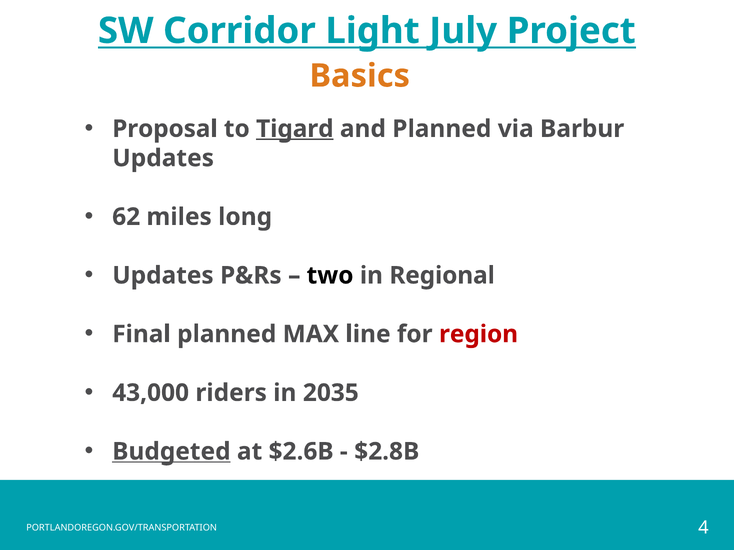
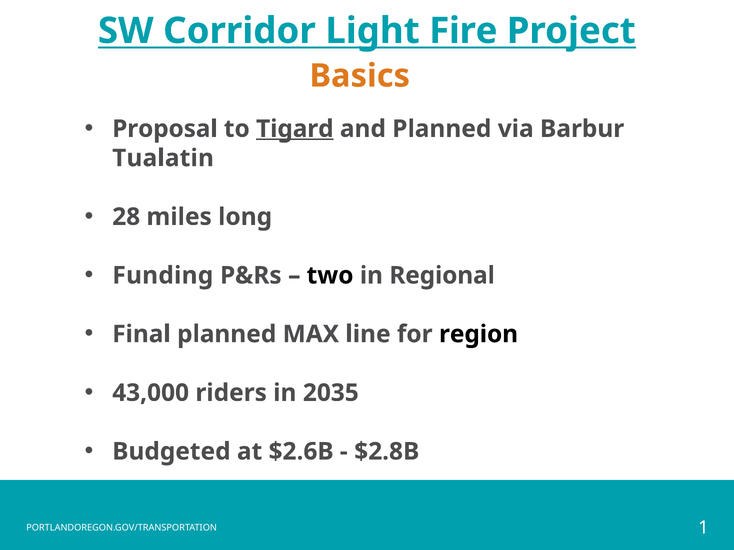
July: July -> Fire
Updates at (163, 158): Updates -> Tualatin
62: 62 -> 28
Updates at (163, 276): Updates -> Funding
region colour: red -> black
Budgeted underline: present -> none
4: 4 -> 1
